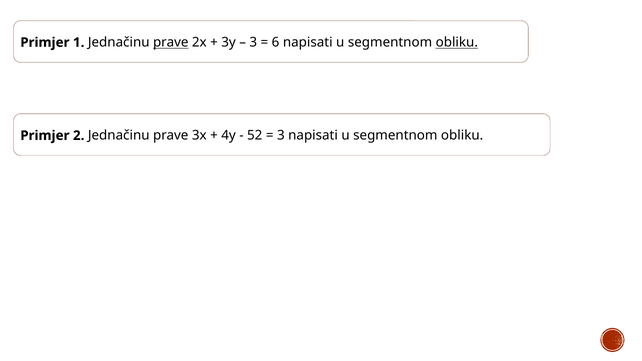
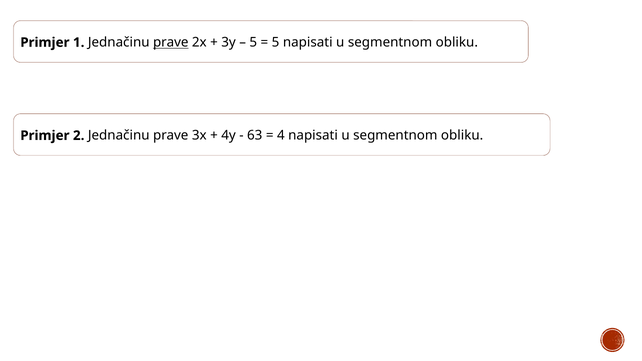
3 at (253, 42): 3 -> 5
6 at (276, 42): 6 -> 5
obliku at (457, 42) underline: present -> none
52: 52 -> 63
3 at (281, 136): 3 -> 4
